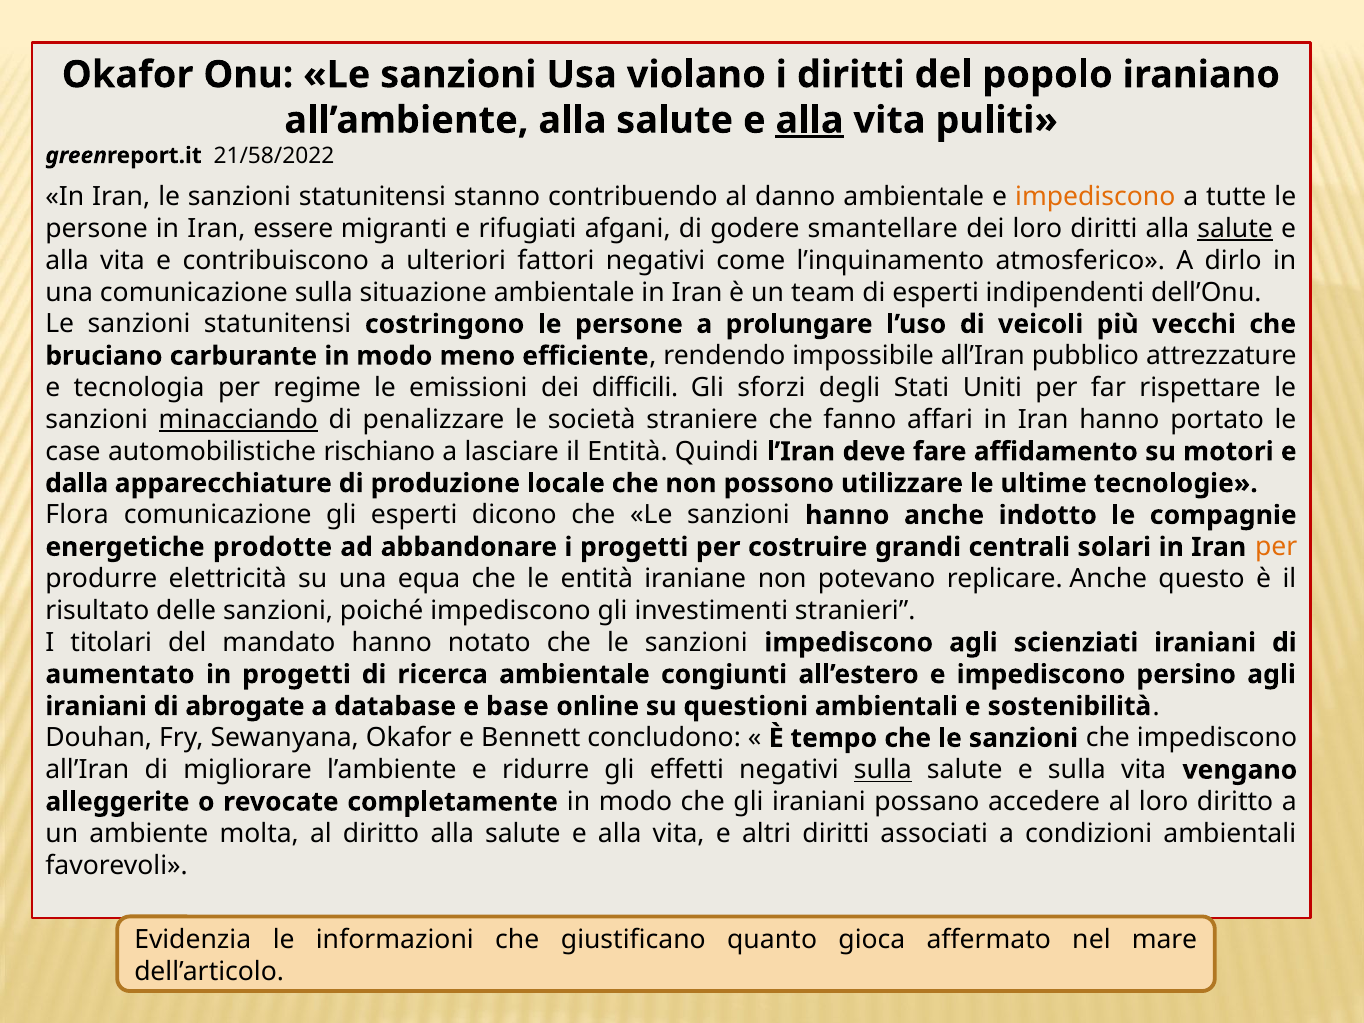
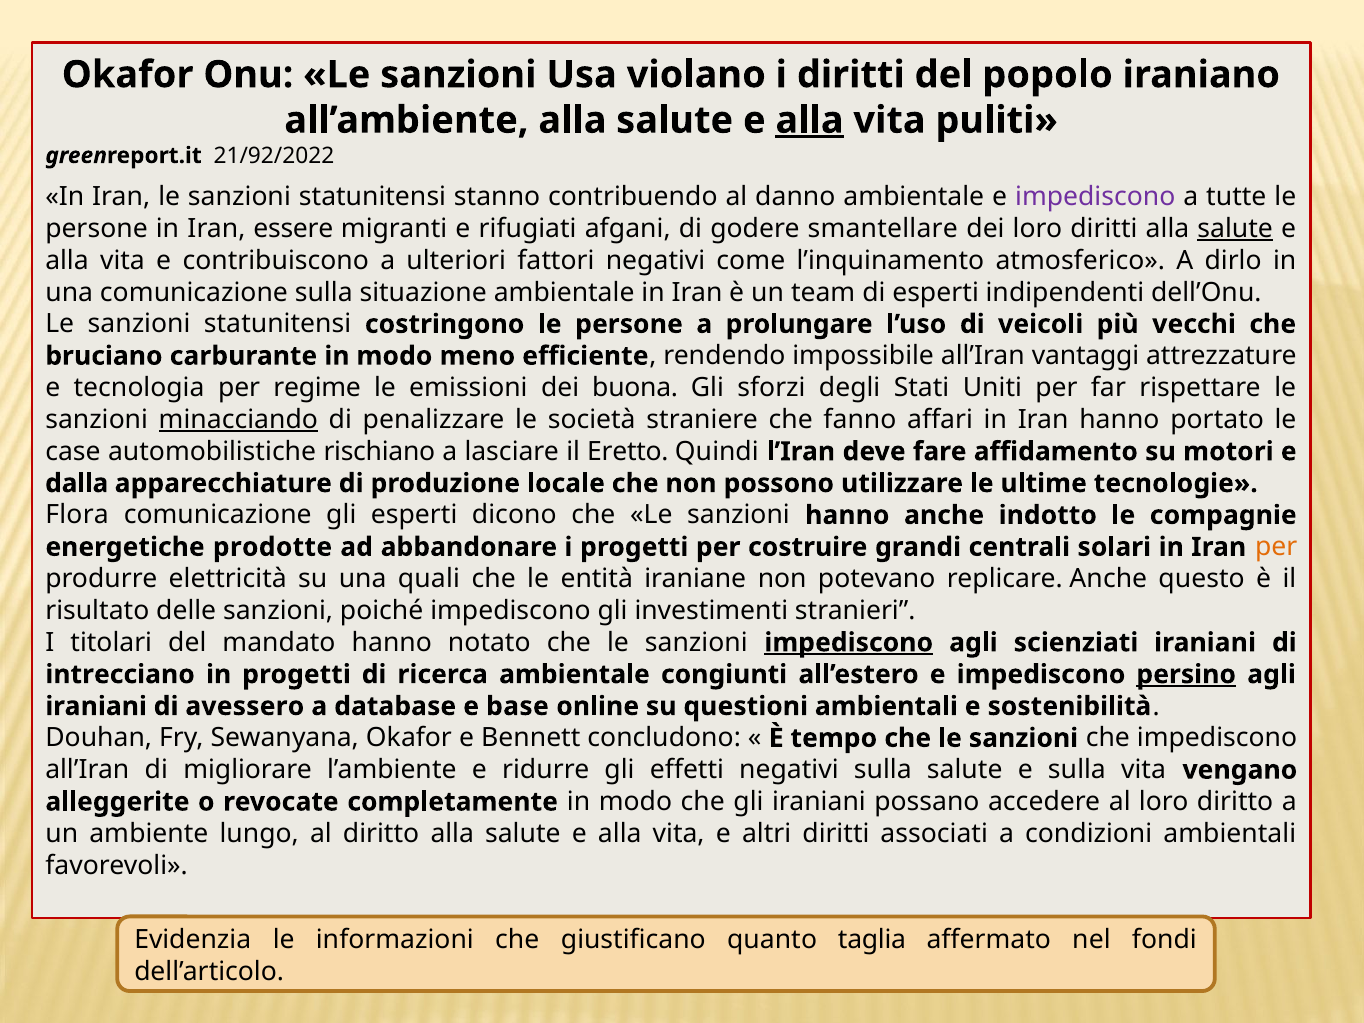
21/58/2022: 21/58/2022 -> 21/92/2022
impediscono at (1095, 197) colour: orange -> purple
pubblico: pubblico -> vantaggi
difficili: difficili -> buona
il Entità: Entità -> Eretto
equa: equa -> quali
impediscono at (849, 643) underline: none -> present
aumentato: aumentato -> intrecciano
persino underline: none -> present
abrogate: abrogate -> avessero
sulla at (883, 770) underline: present -> none
molta: molta -> lungo
gioca: gioca -> taglia
mare: mare -> fondi
